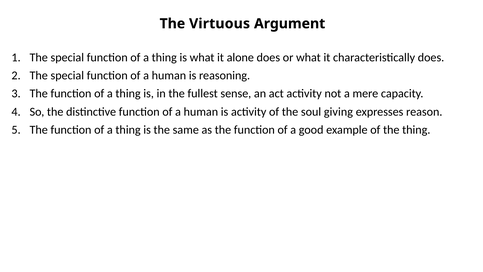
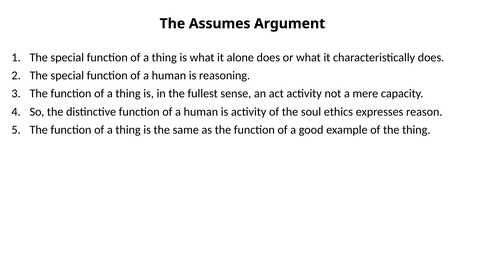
Virtuous: Virtuous -> Assumes
giving: giving -> ethics
